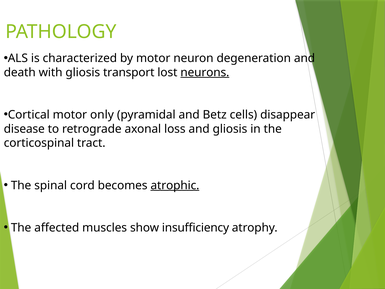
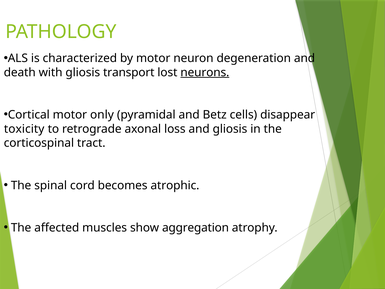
disease: disease -> toxicity
atrophic underline: present -> none
insufficiency: insufficiency -> aggregation
